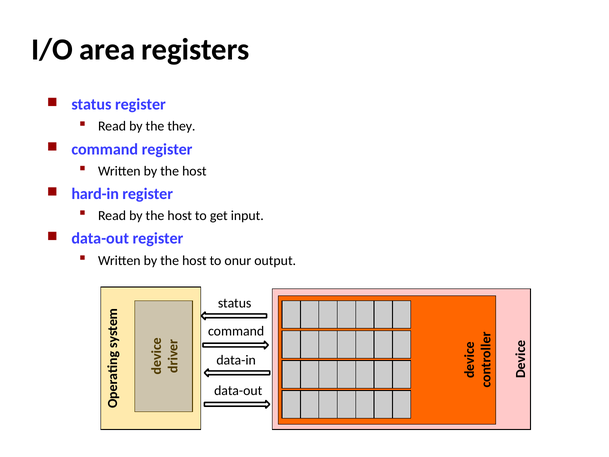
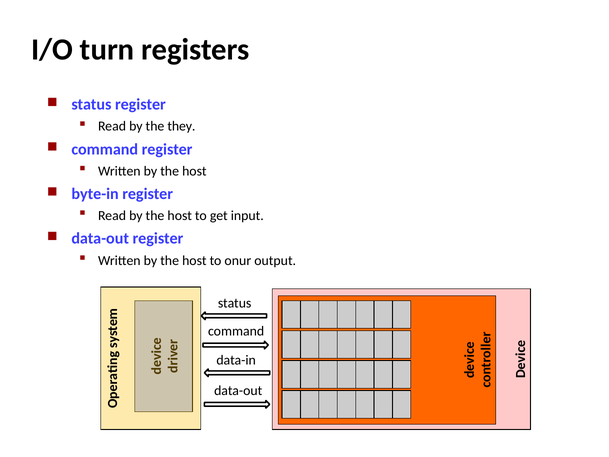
area: area -> turn
hard-in: hard-in -> byte-in
